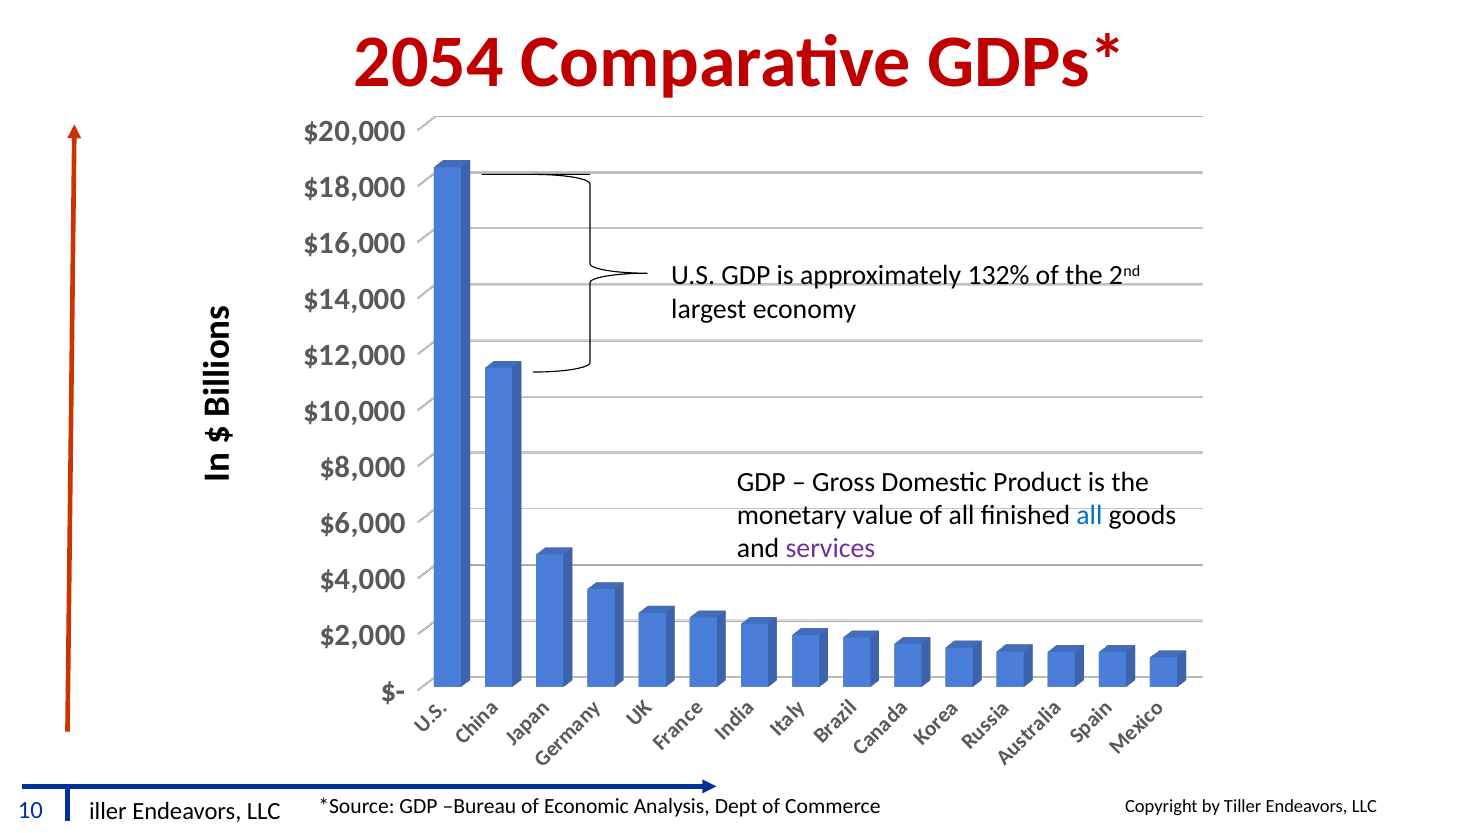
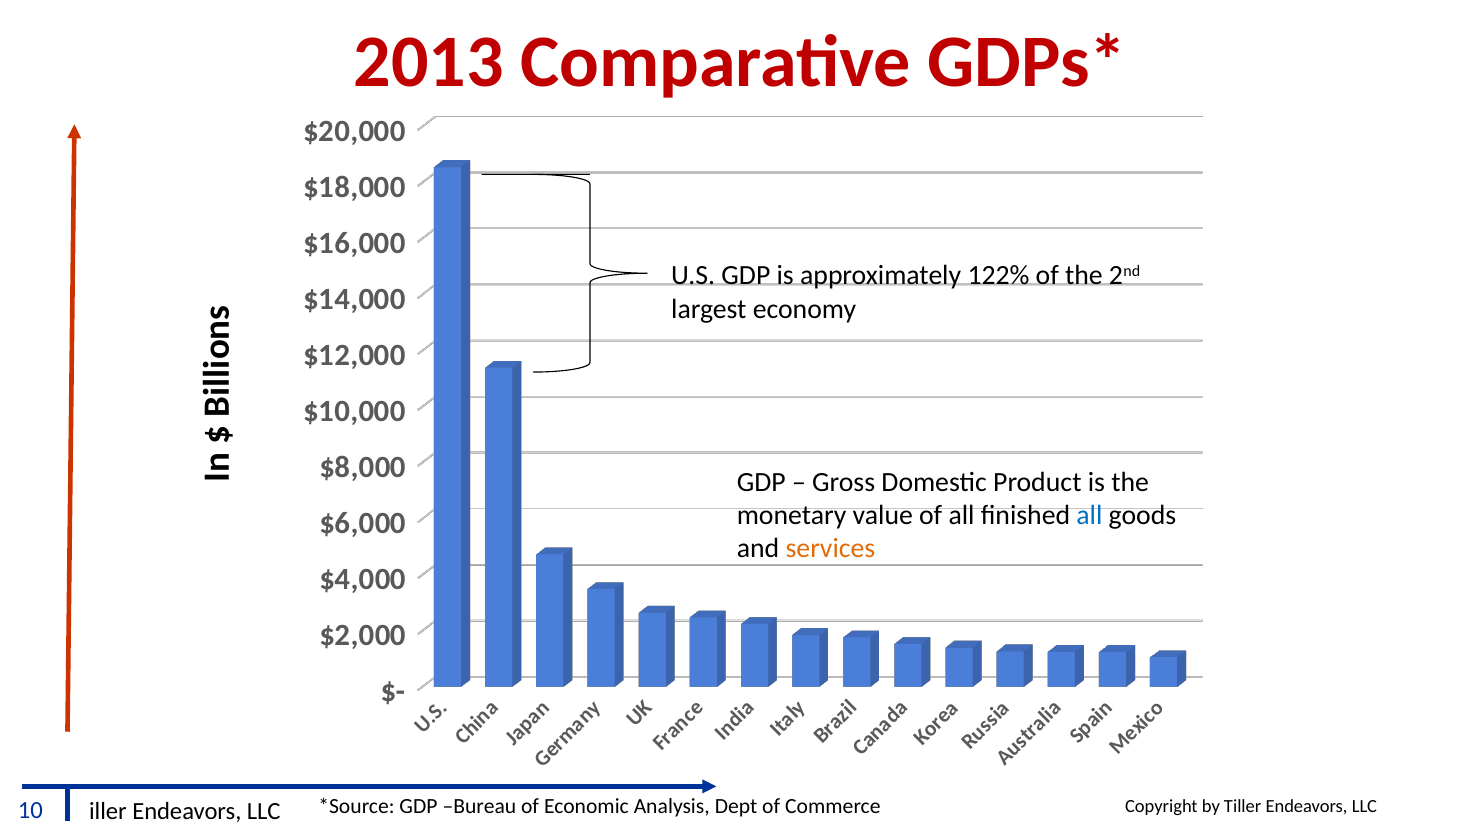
2054: 2054 -> 2013
132%: 132% -> 122%
services colour: purple -> orange
